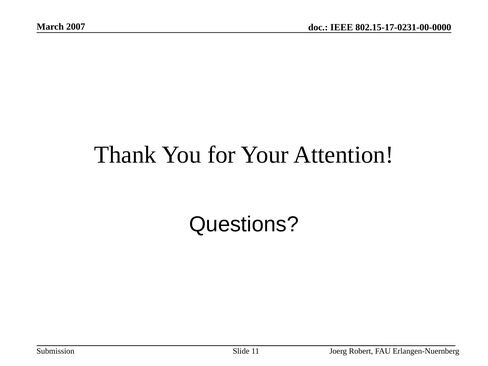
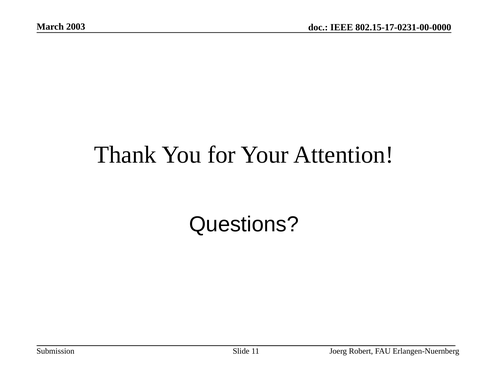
2007: 2007 -> 2003
